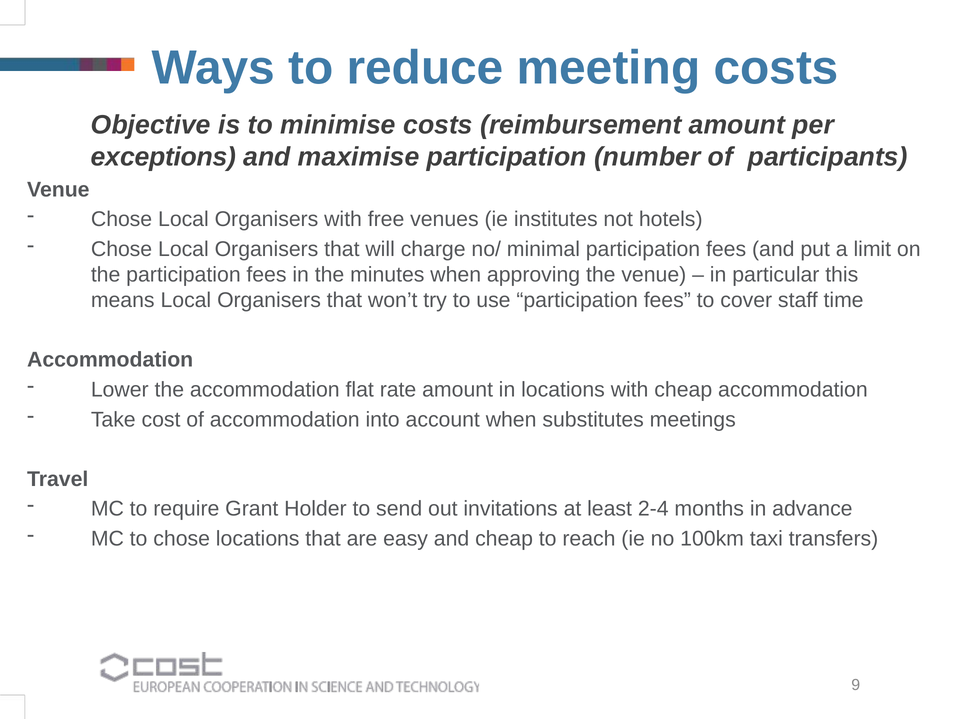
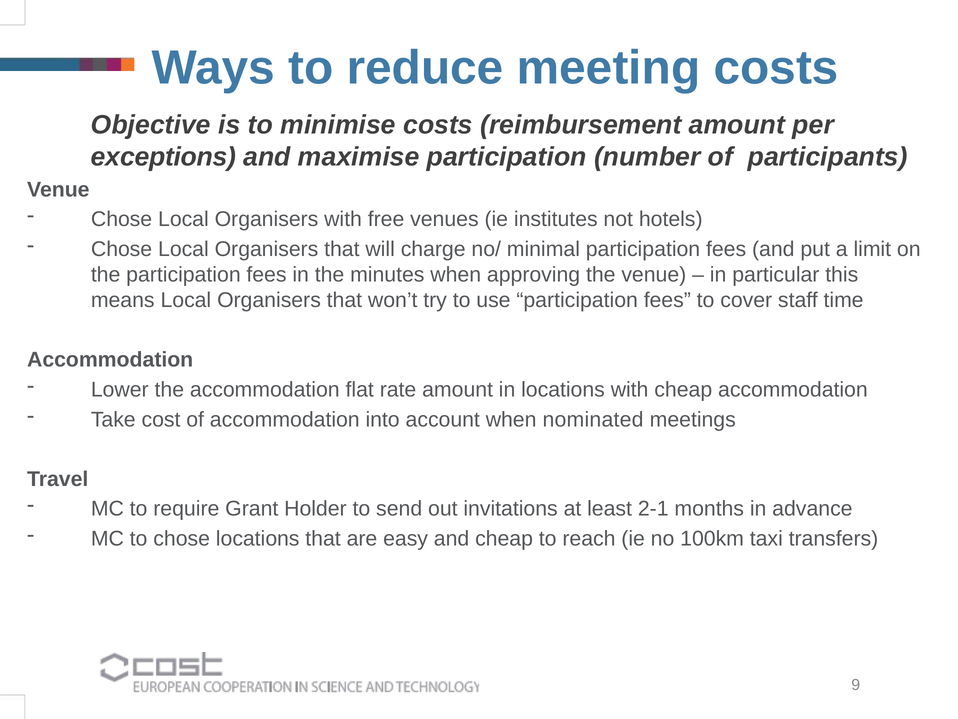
substitutes: substitutes -> nominated
2-4: 2-4 -> 2-1
